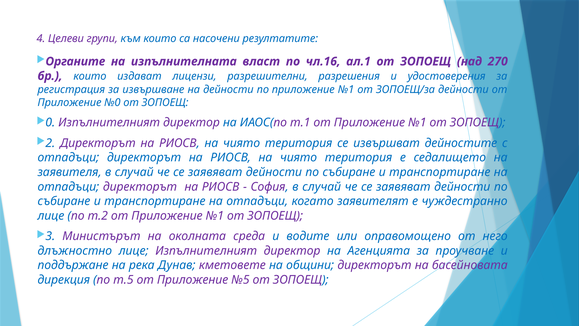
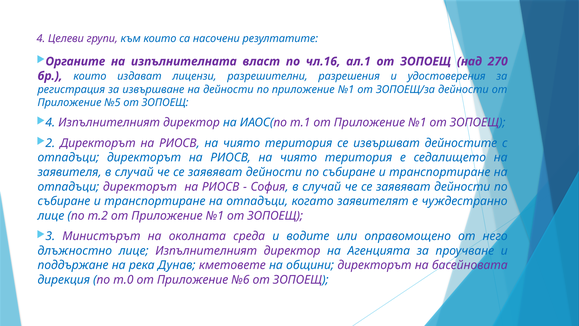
№0: №0 -> №5
0 at (50, 122): 0 -> 4
т.5: т.5 -> т.0
№5: №5 -> №6
